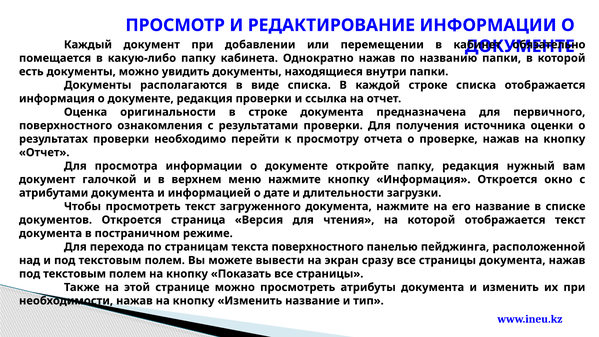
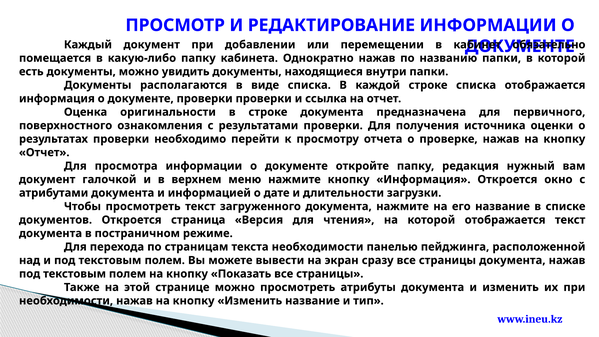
документе редакция: редакция -> проверки
текста поверхностного: поверхностного -> необходимости
